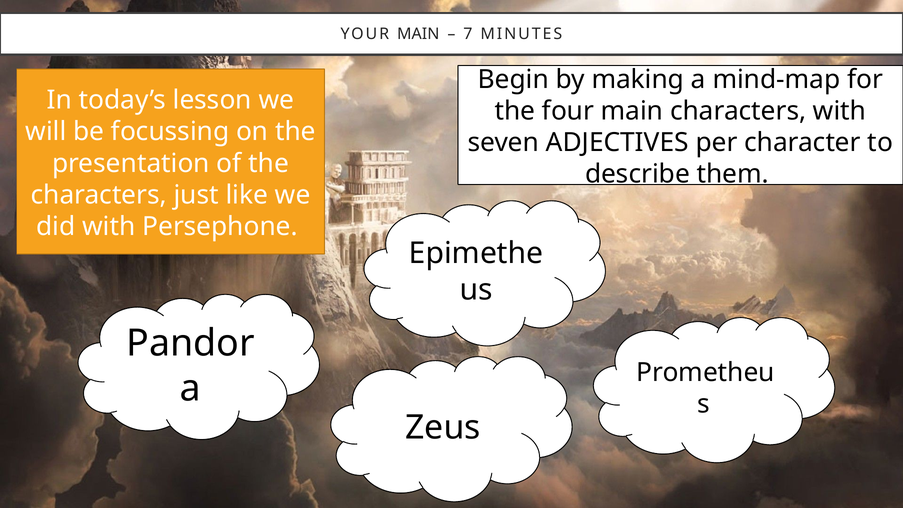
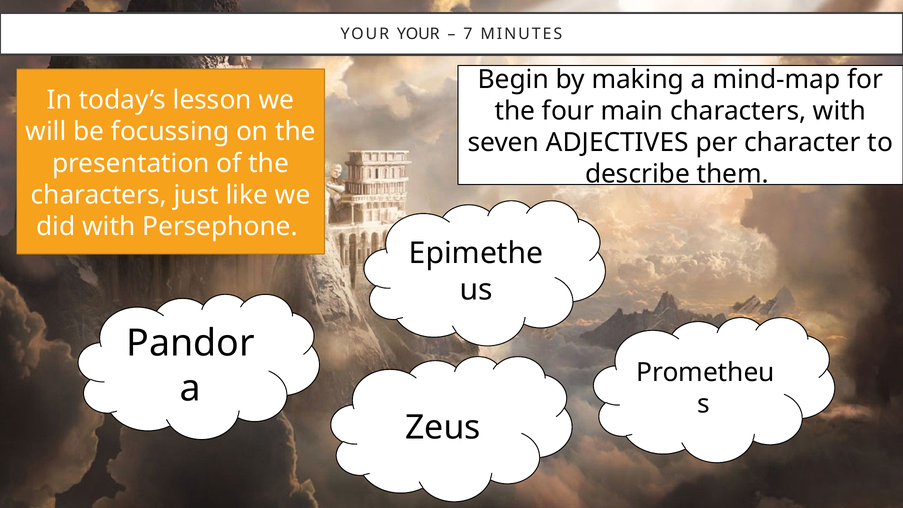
YOUR MAIN: MAIN -> YOUR
